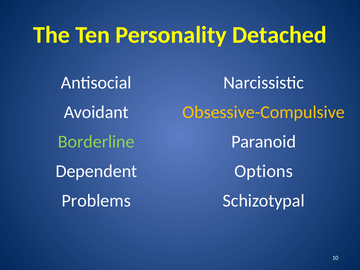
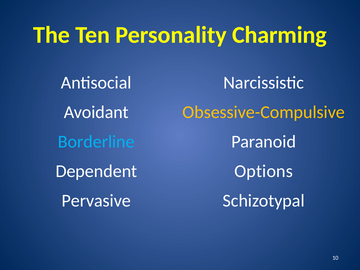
Detached: Detached -> Charming
Borderline colour: light green -> light blue
Problems: Problems -> Pervasive
